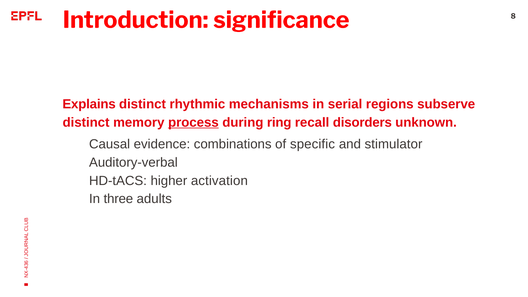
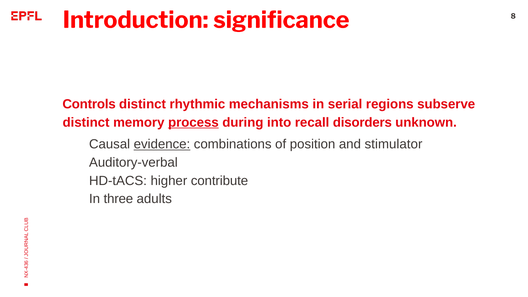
Explains: Explains -> Controls
ring: ring -> into
evidence underline: none -> present
specific: specific -> position
activation: activation -> contribute
